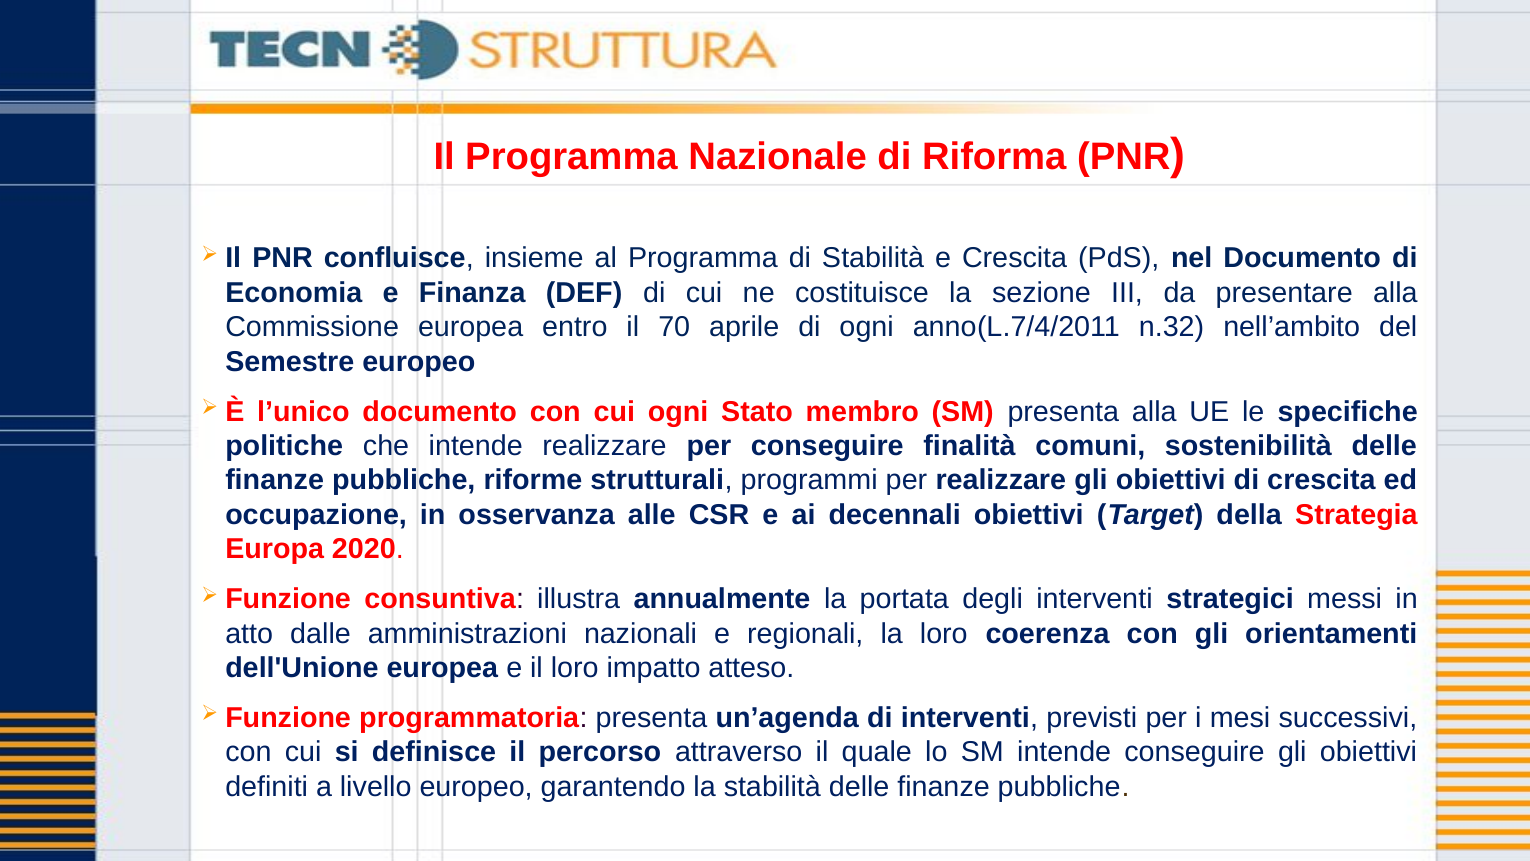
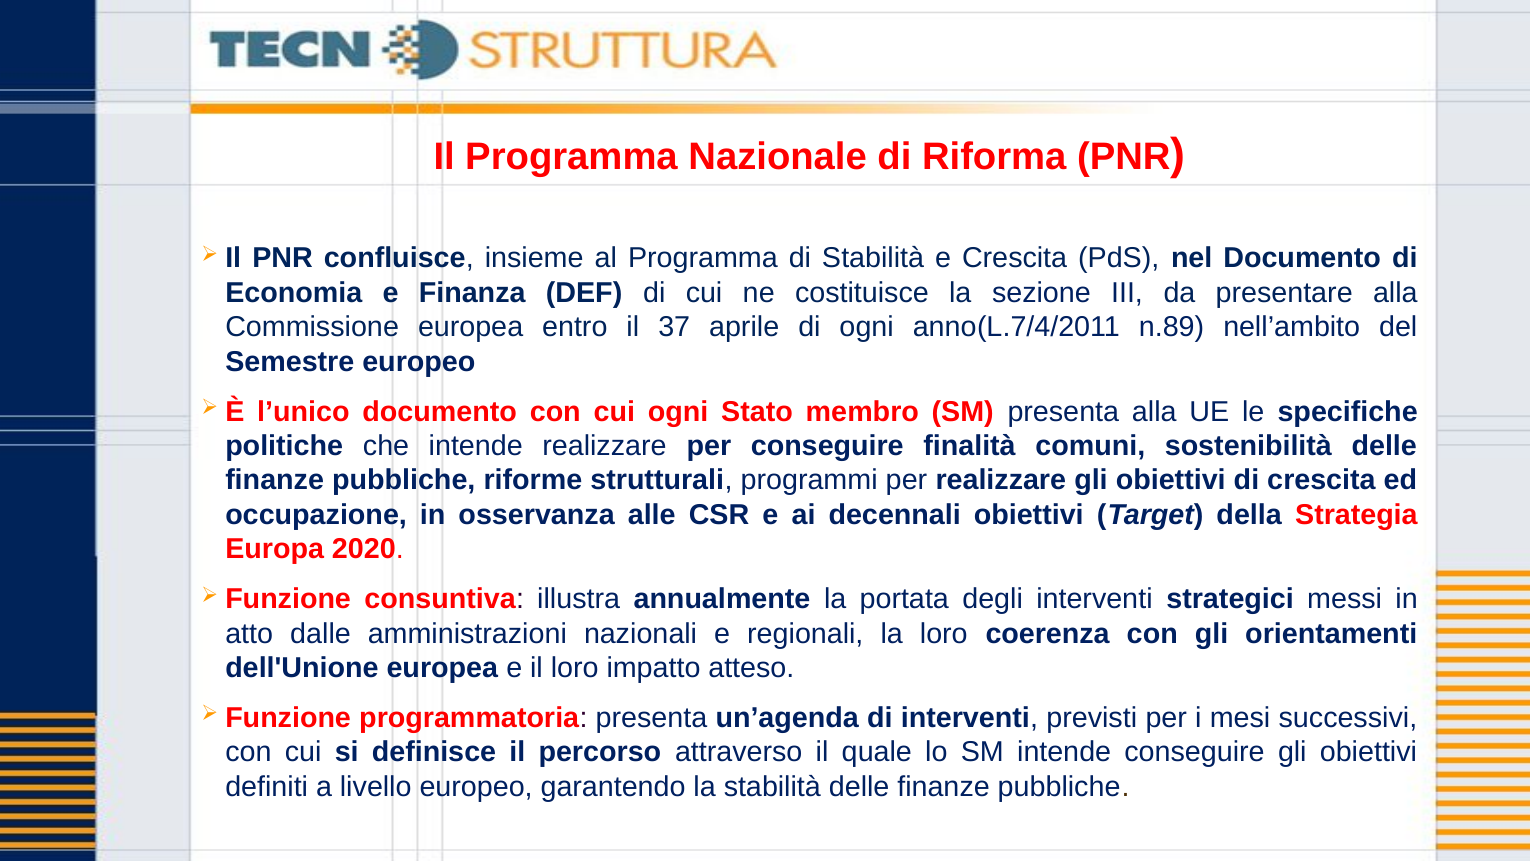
70: 70 -> 37
n.32: n.32 -> n.89
